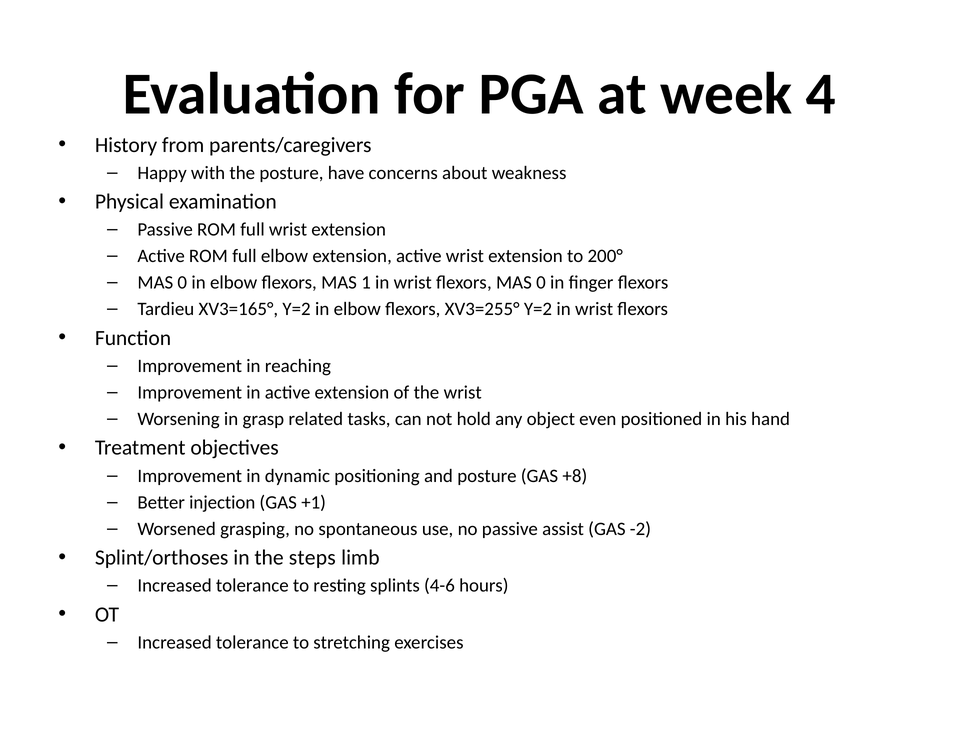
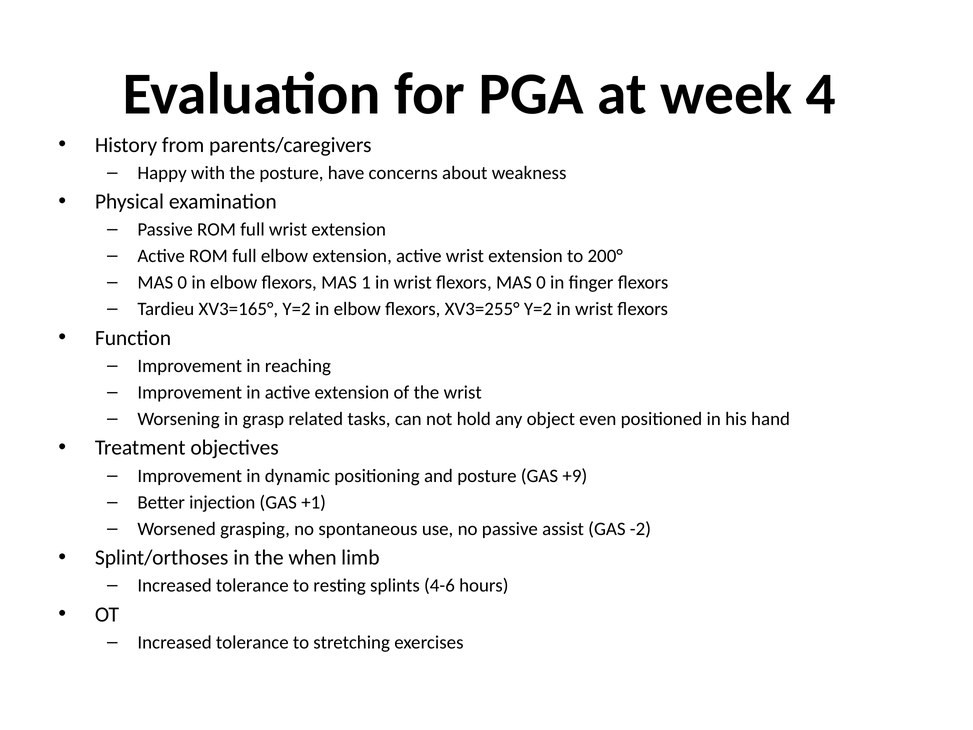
+8: +8 -> +9
steps: steps -> when
